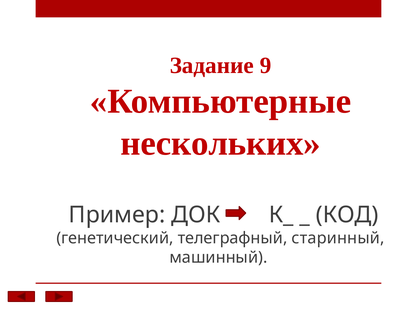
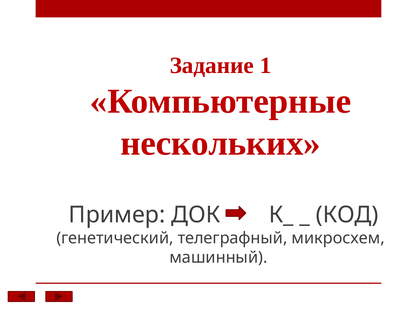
9: 9 -> 1
старинный: старинный -> микросхем
